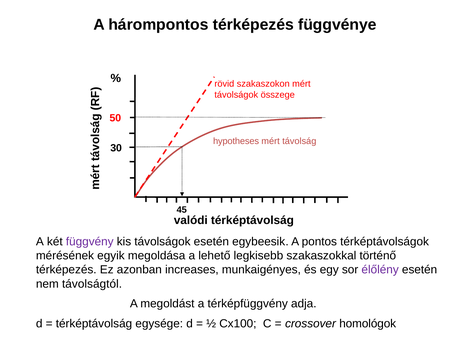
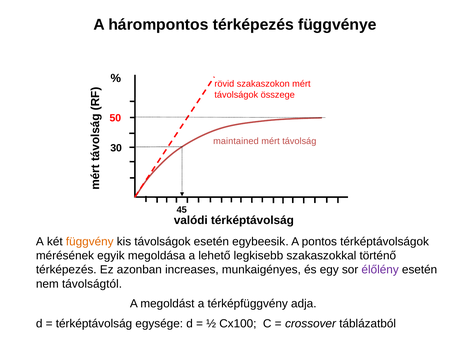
hypotheses: hypotheses -> maintained
függvény colour: purple -> orange
homológok: homológok -> táblázatból
